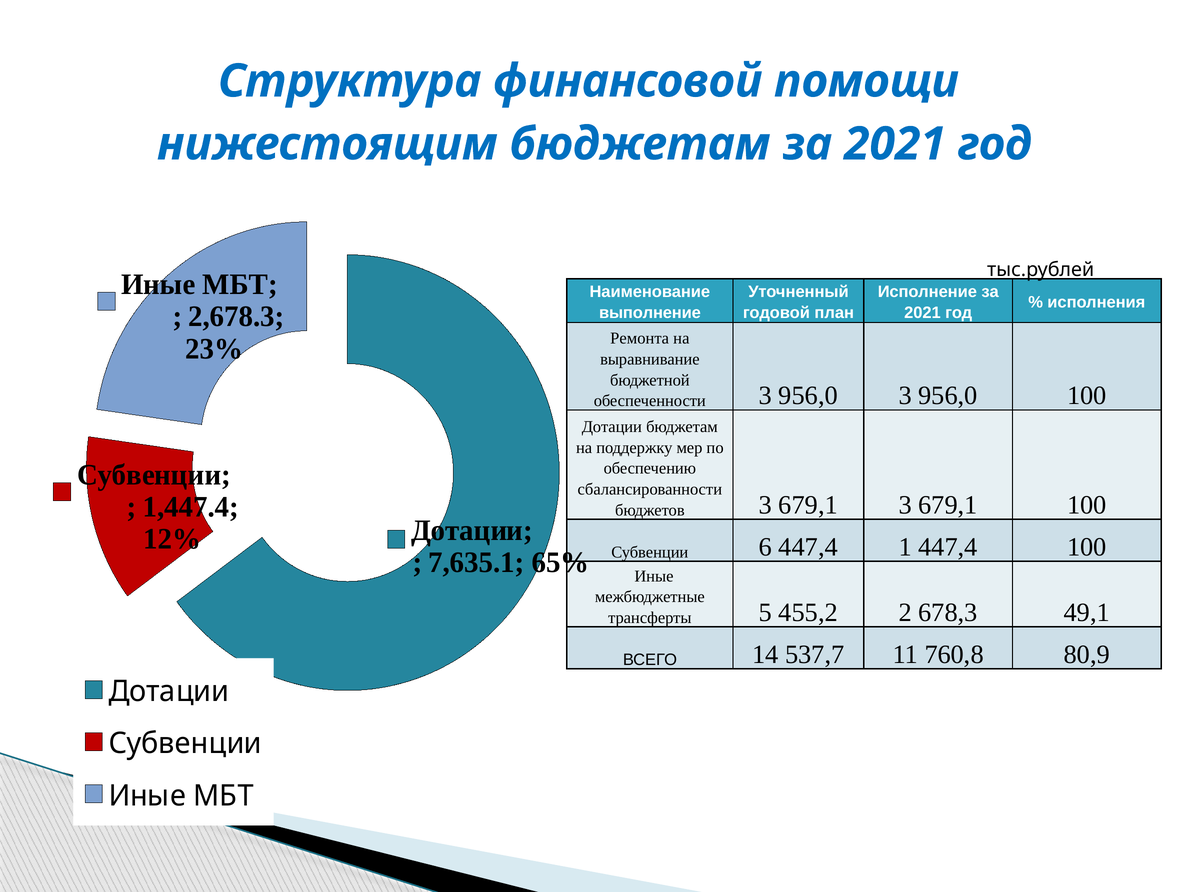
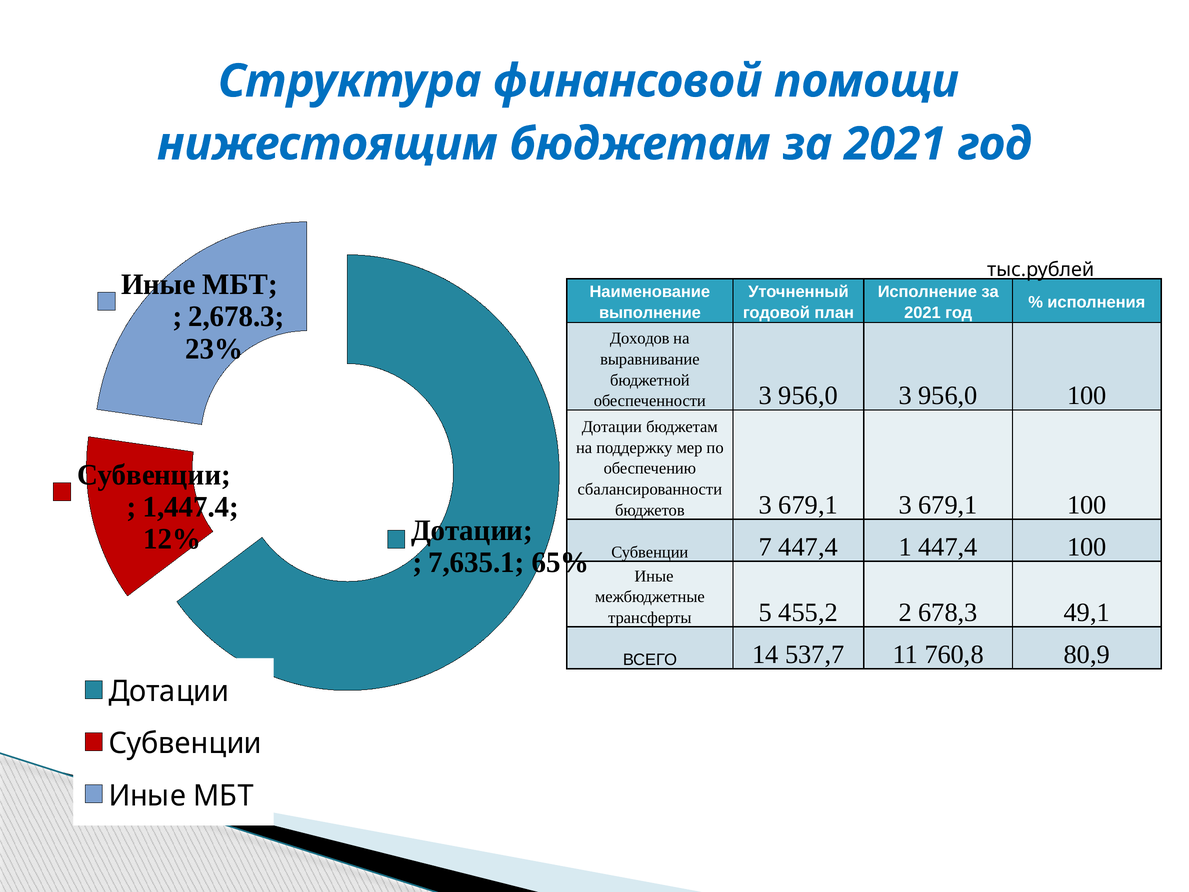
Ремонта: Ремонта -> Доходов
6: 6 -> 7
